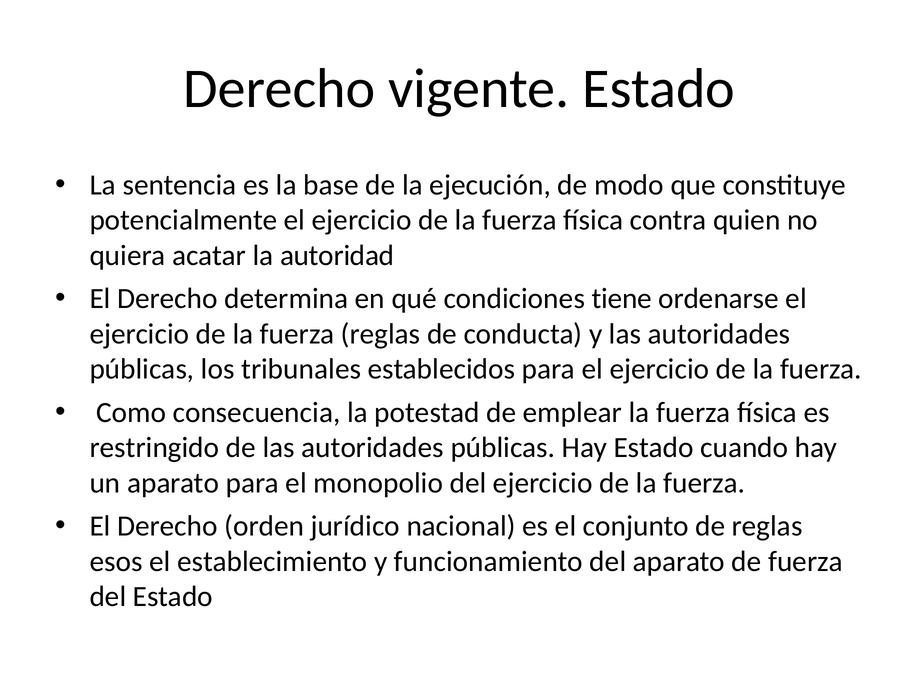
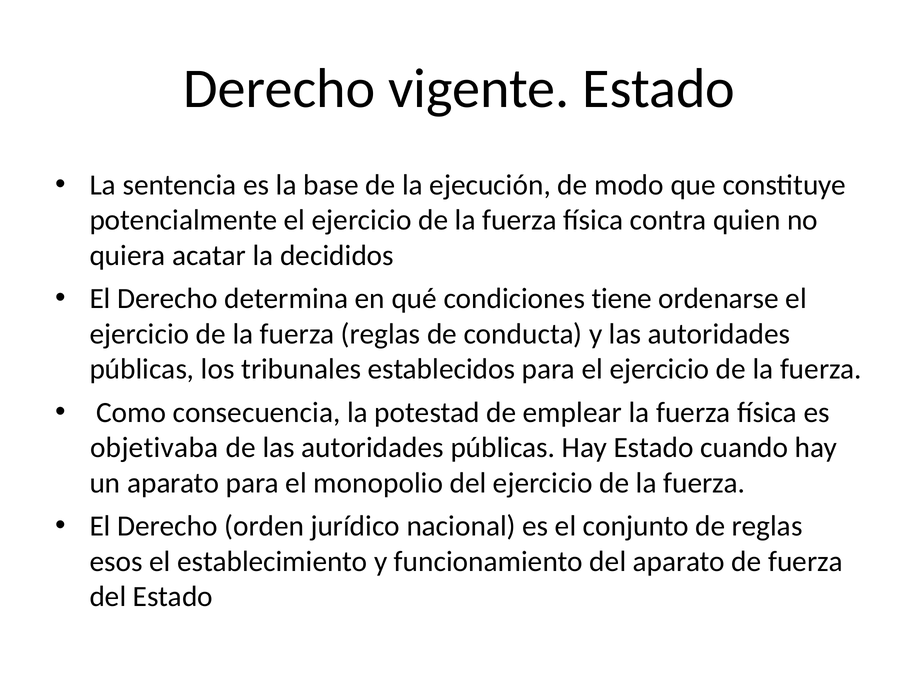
autoridad: autoridad -> decididos
restringido: restringido -> objetivaba
